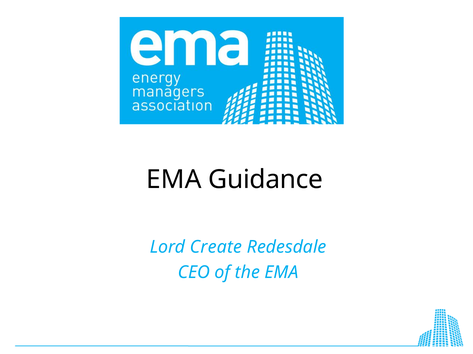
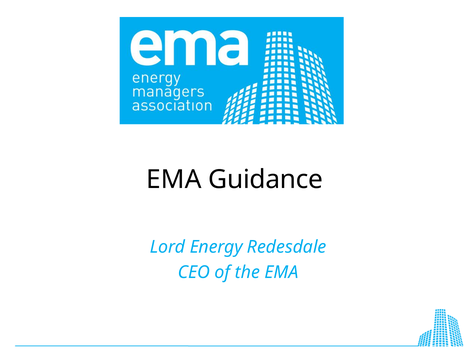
Create: Create -> Energy
